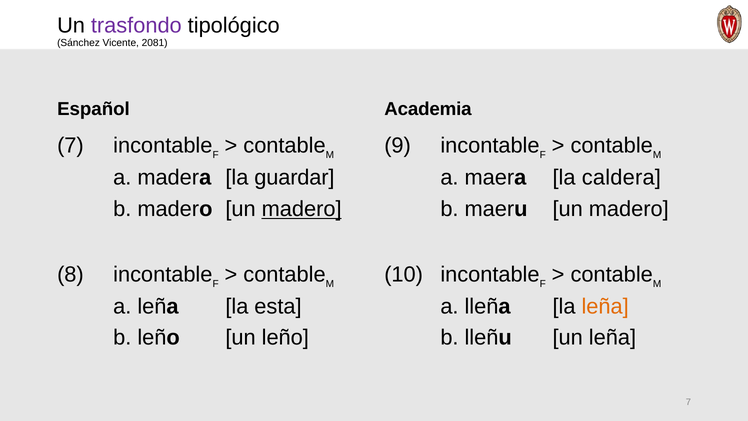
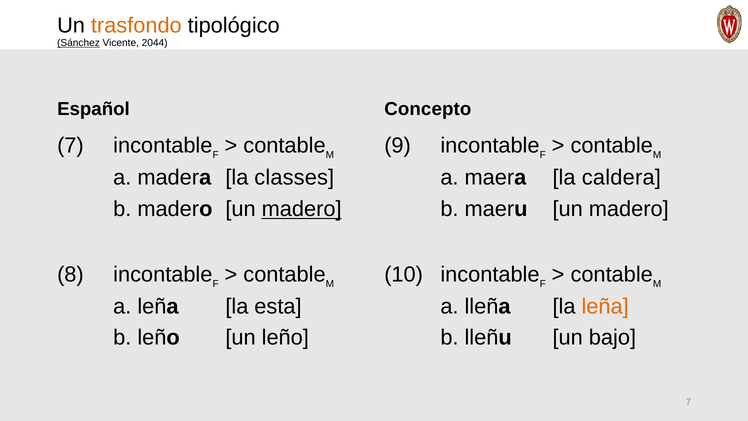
trasfondo colour: purple -> orange
Sánchez underline: none -> present
2081: 2081 -> 2044
Academia: Academia -> Concepto
guardar: guardar -> classes
un leña: leña -> bajo
